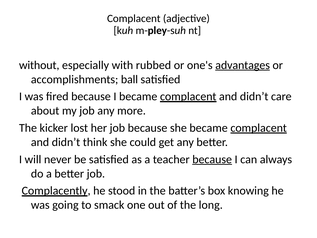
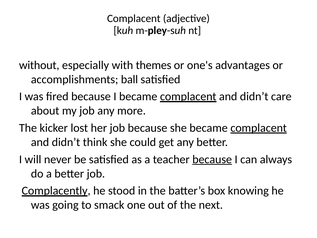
rubbed: rubbed -> themes
advantages underline: present -> none
long: long -> next
